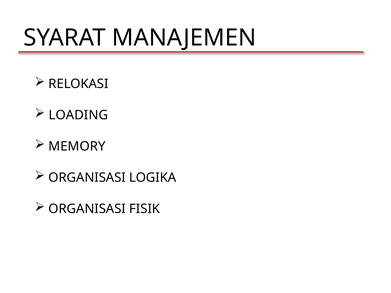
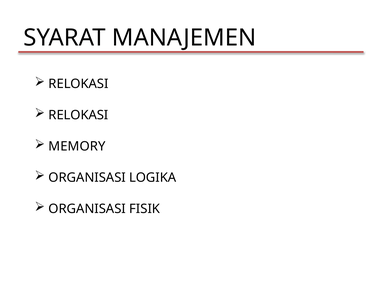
LOADING at (78, 115): LOADING -> RELOKASI
